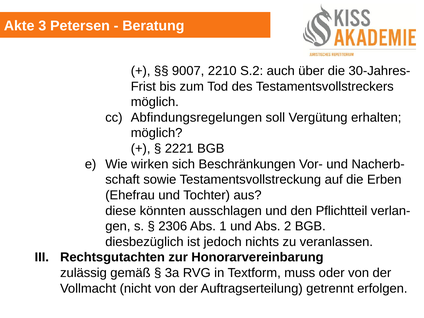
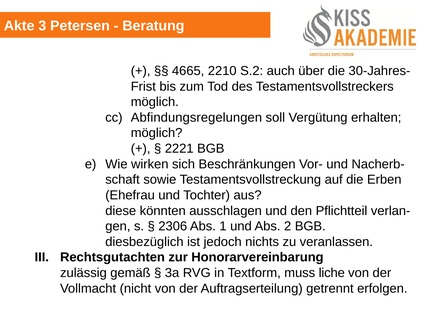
9007: 9007 -> 4665
oder: oder -> liche
